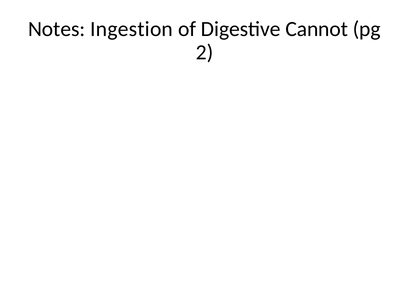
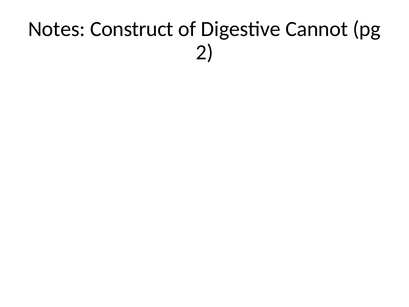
Ingestion: Ingestion -> Construct
